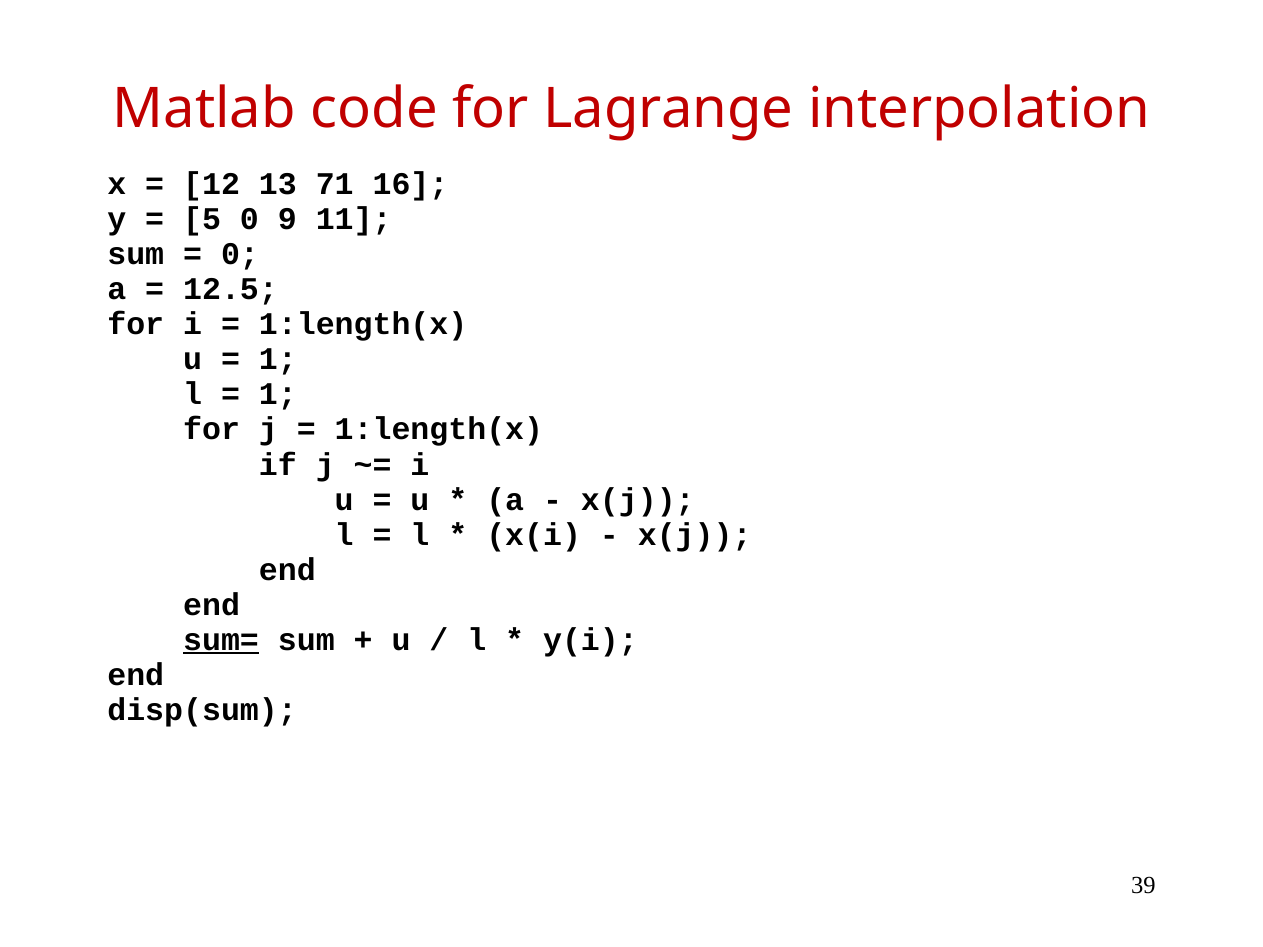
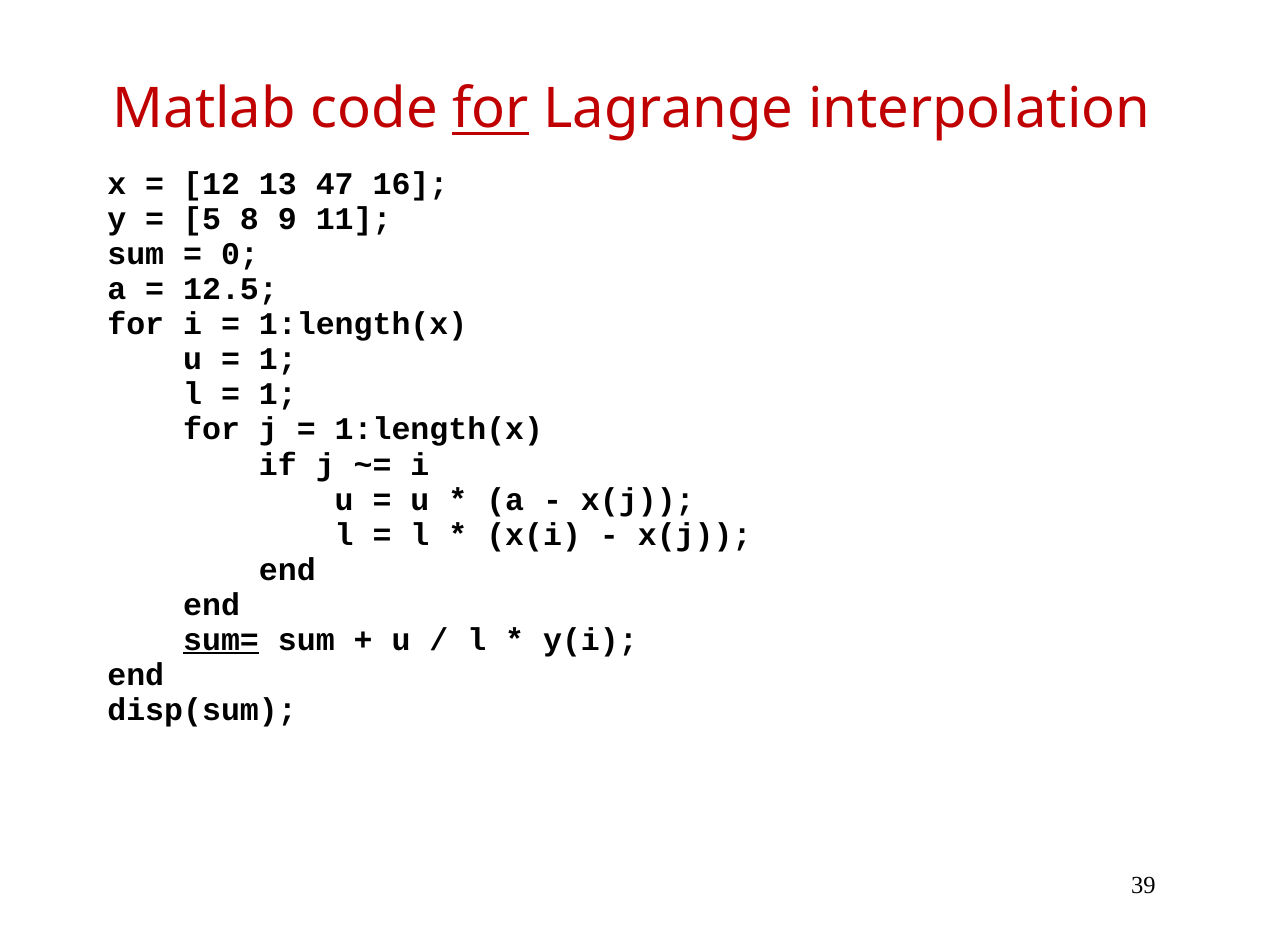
for at (491, 109) underline: none -> present
71: 71 -> 47
5 0: 0 -> 8
